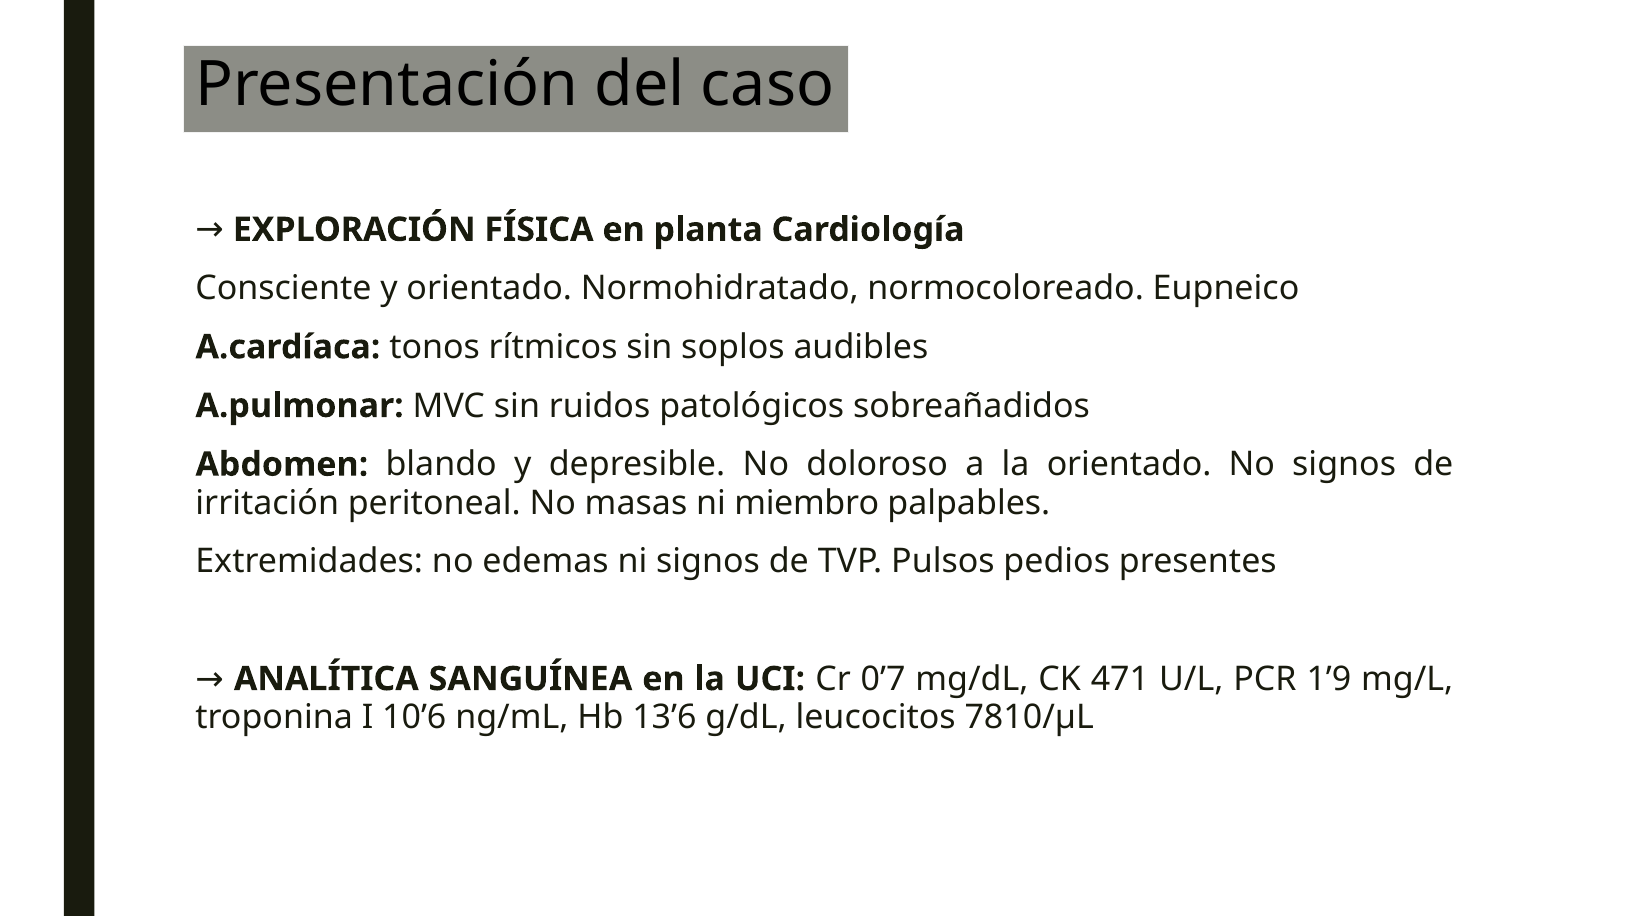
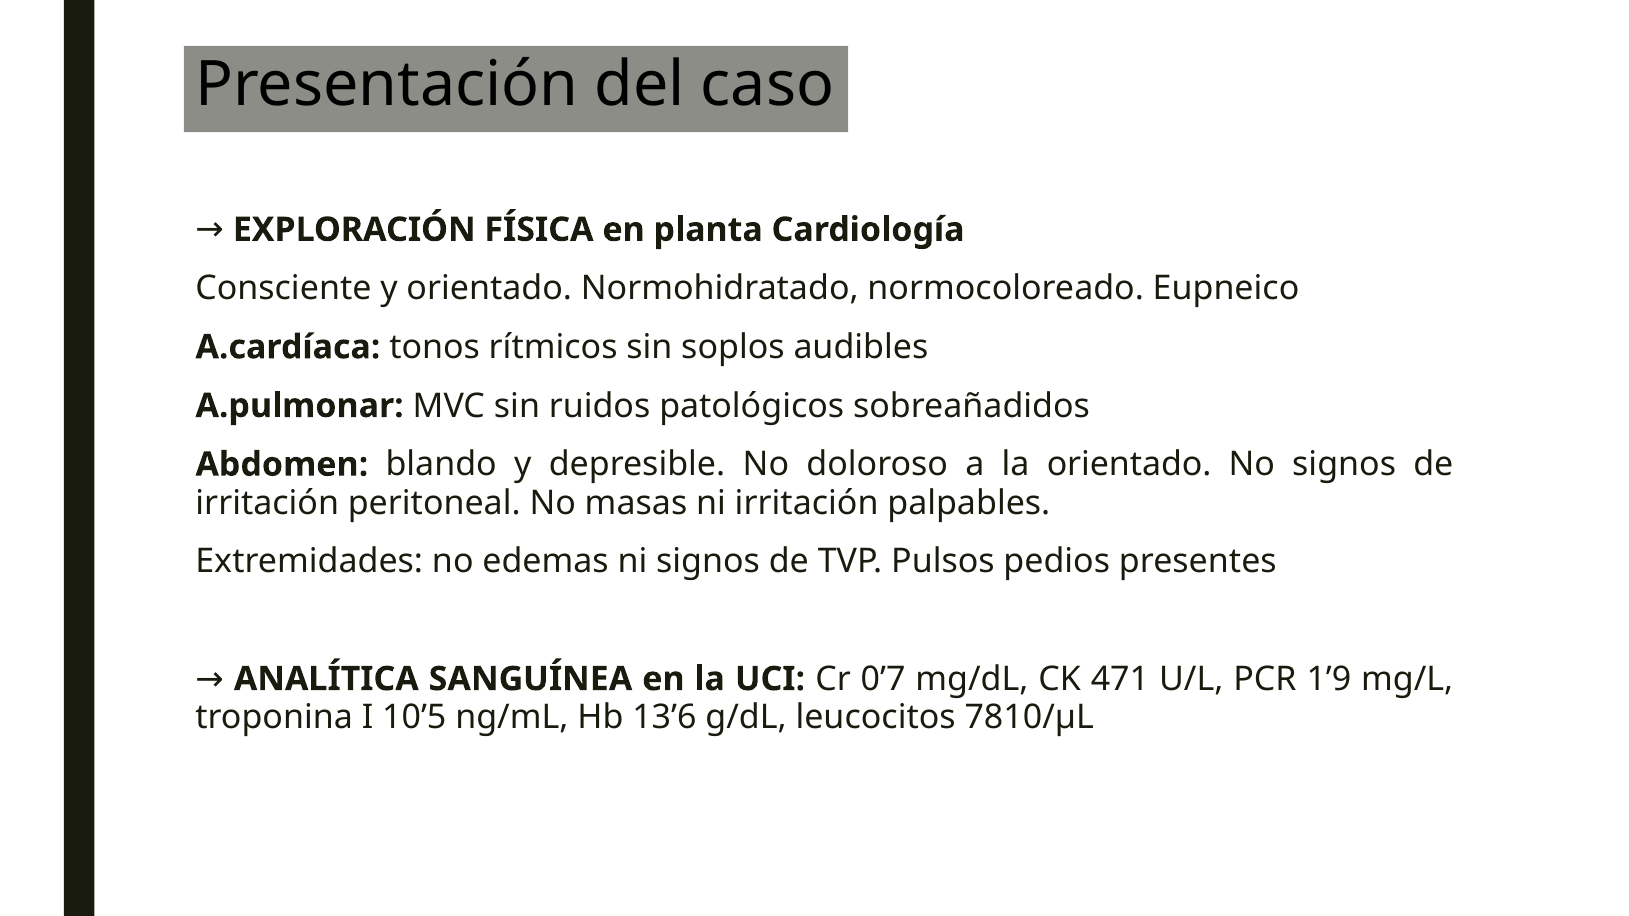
ni miembro: miembro -> irritación
10’6: 10’6 -> 10’5
